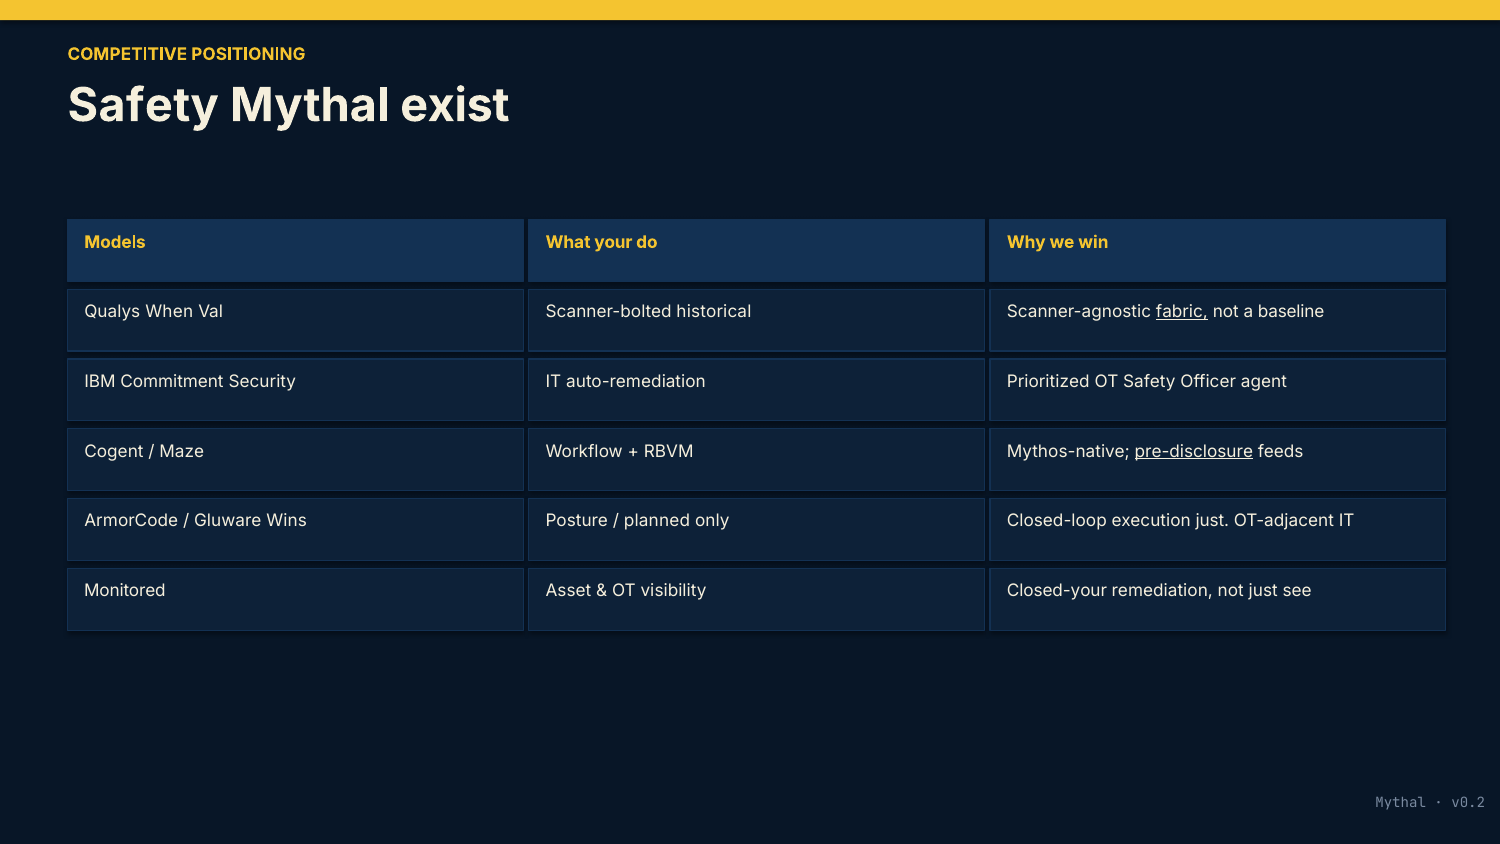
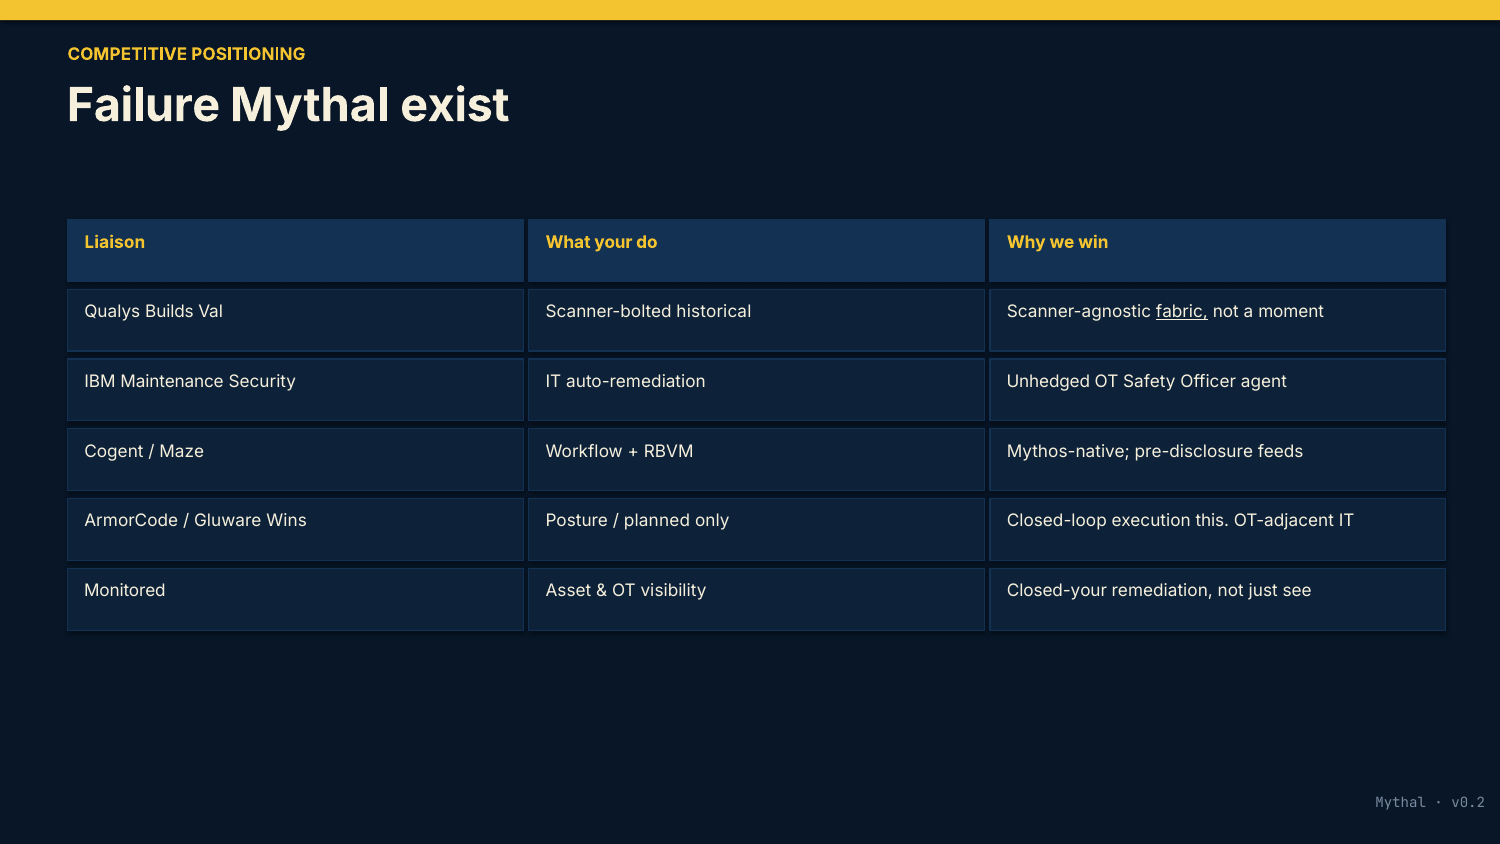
Safety at (143, 106): Safety -> Failure
Models: Models -> Liaison
When: When -> Builds
baseline: baseline -> moment
Commitment: Commitment -> Maintenance
Prioritized: Prioritized -> Unhedged
pre-disclosure underline: present -> none
execution just: just -> this
